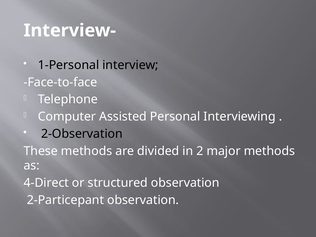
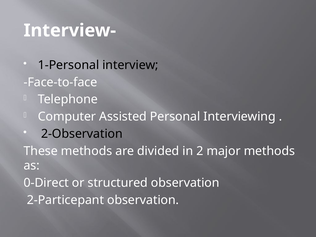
4-Direct: 4-Direct -> 0-Direct
